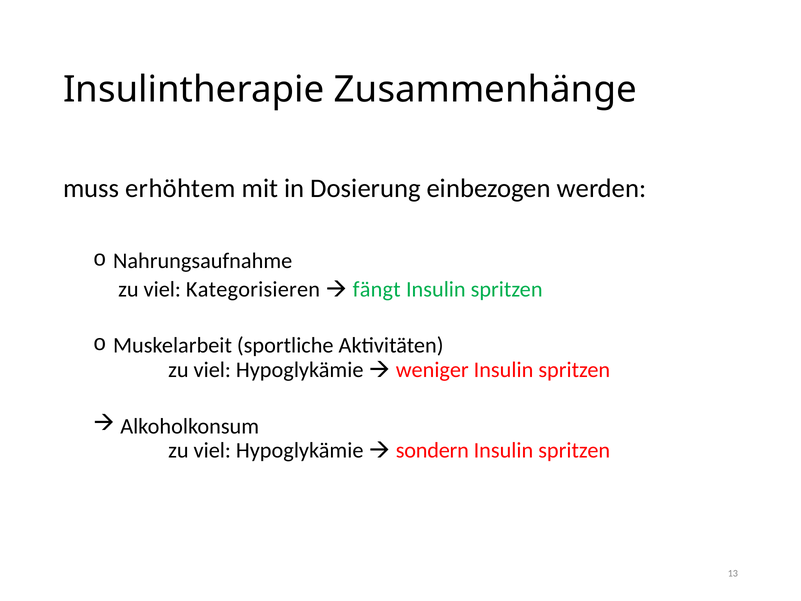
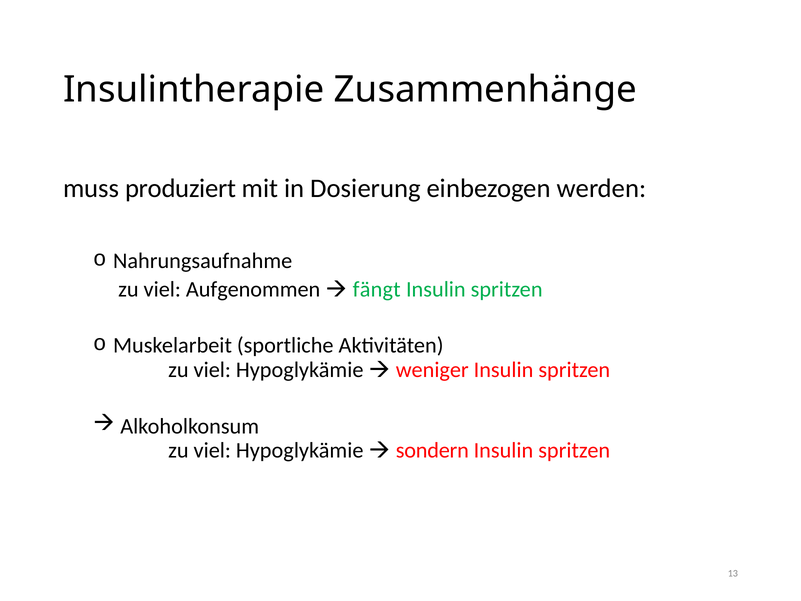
erhöhtem: erhöhtem -> produziert
Kategorisieren: Kategorisieren -> Aufgenommen
